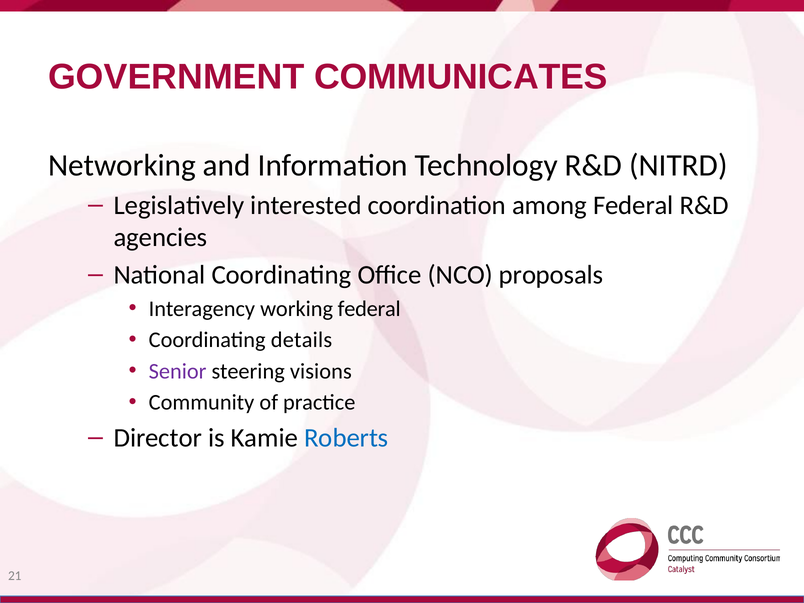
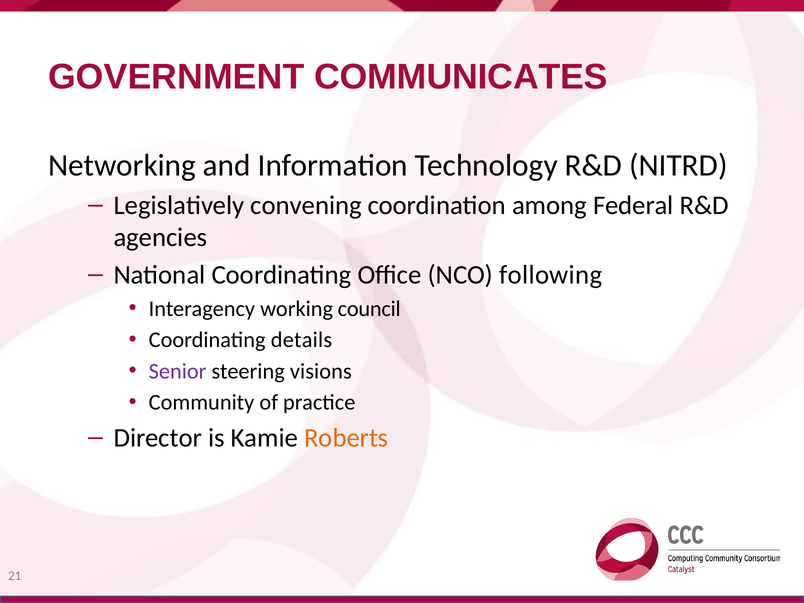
interested: interested -> convening
proposals: proposals -> following
working federal: federal -> council
Roberts colour: blue -> orange
